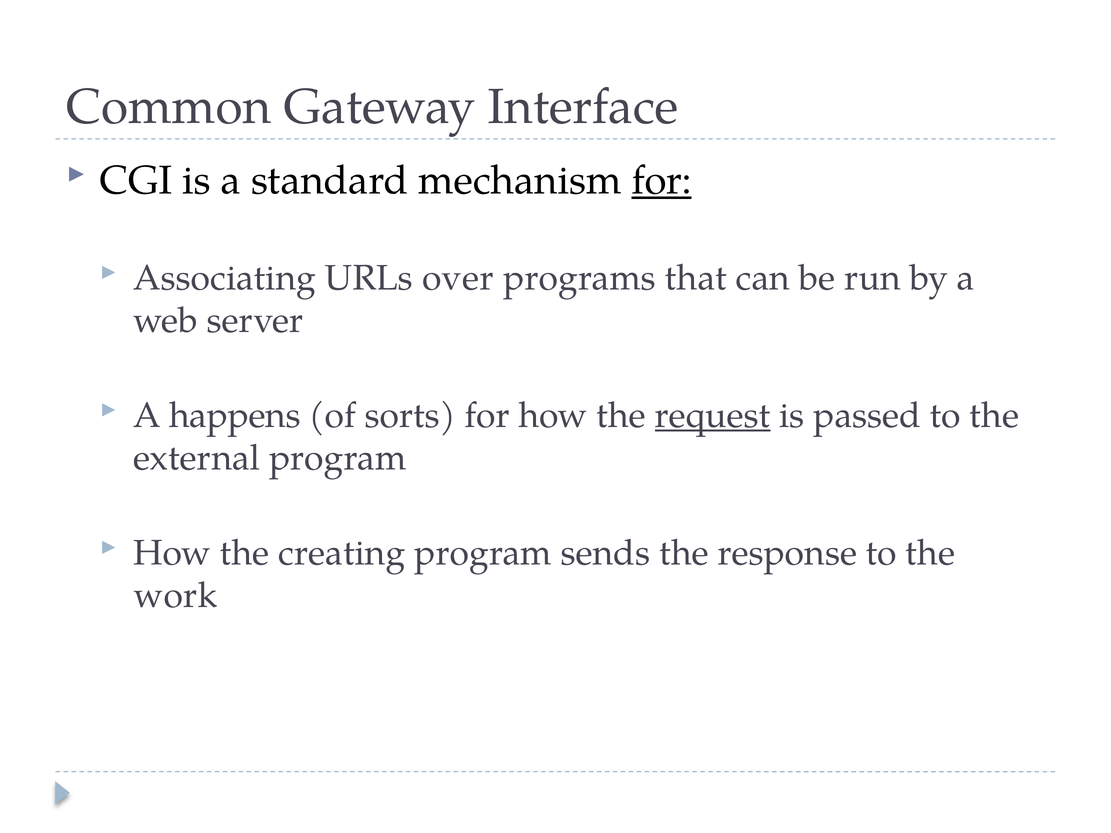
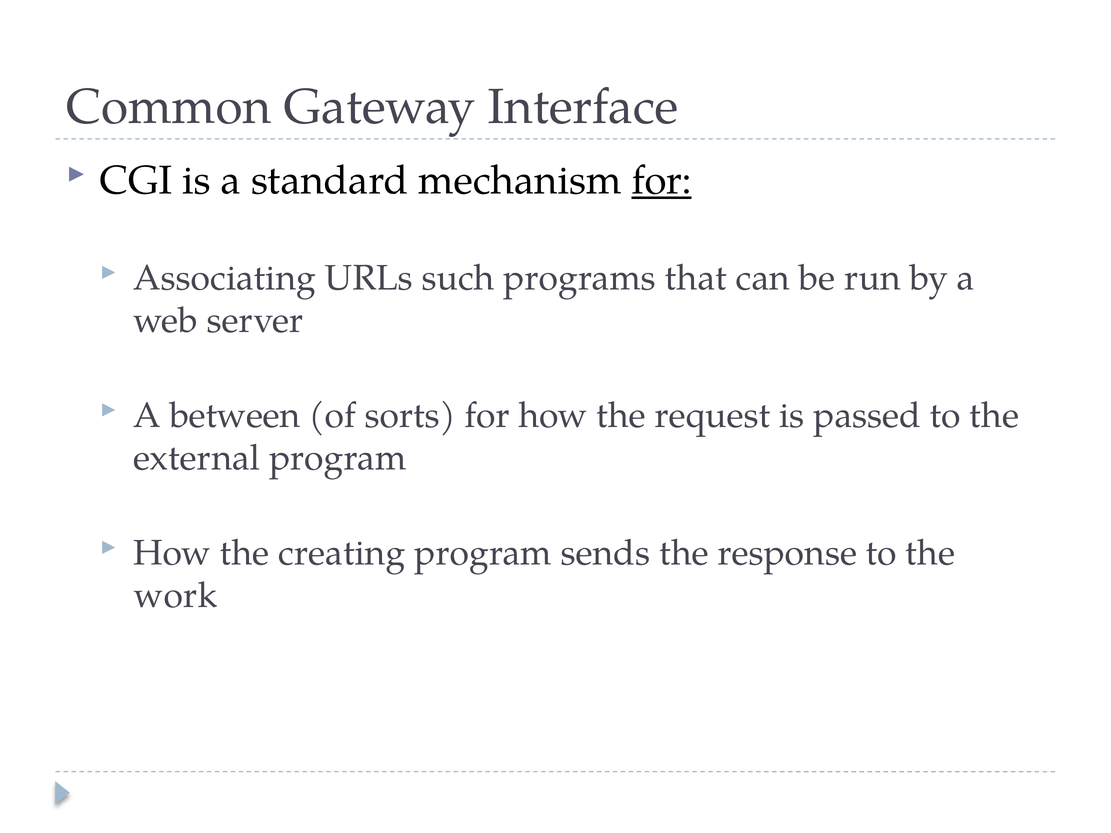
over: over -> such
happens: happens -> between
request underline: present -> none
